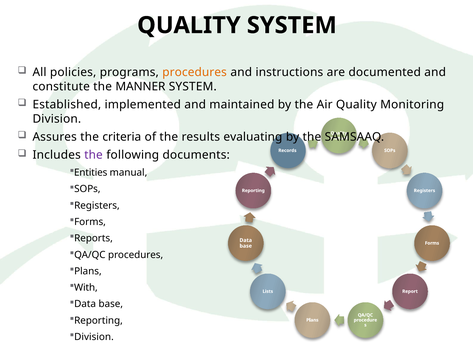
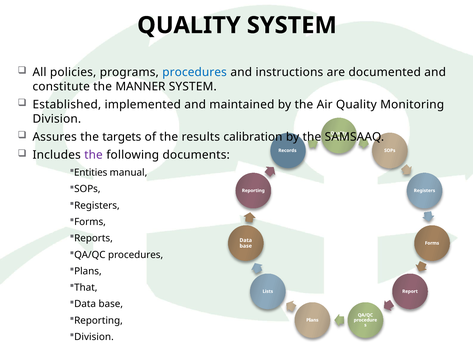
procedures at (195, 72) colour: orange -> blue
criteria: criteria -> targets
evaluating: evaluating -> calibration
With: With -> That
